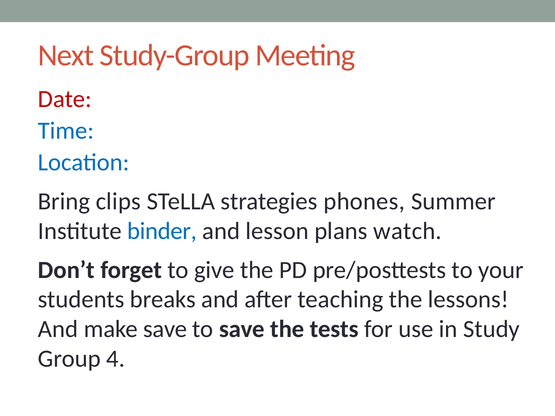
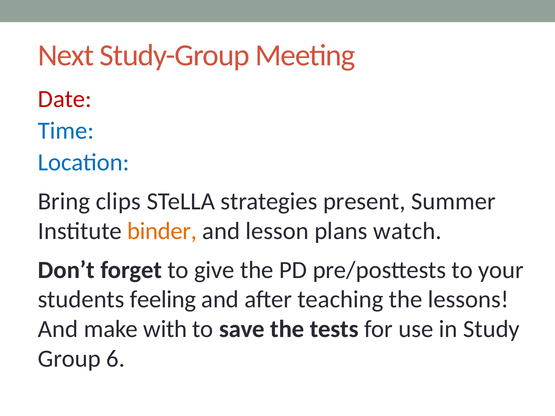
phones: phones -> present
binder colour: blue -> orange
breaks: breaks -> feeling
make save: save -> with
4: 4 -> 6
